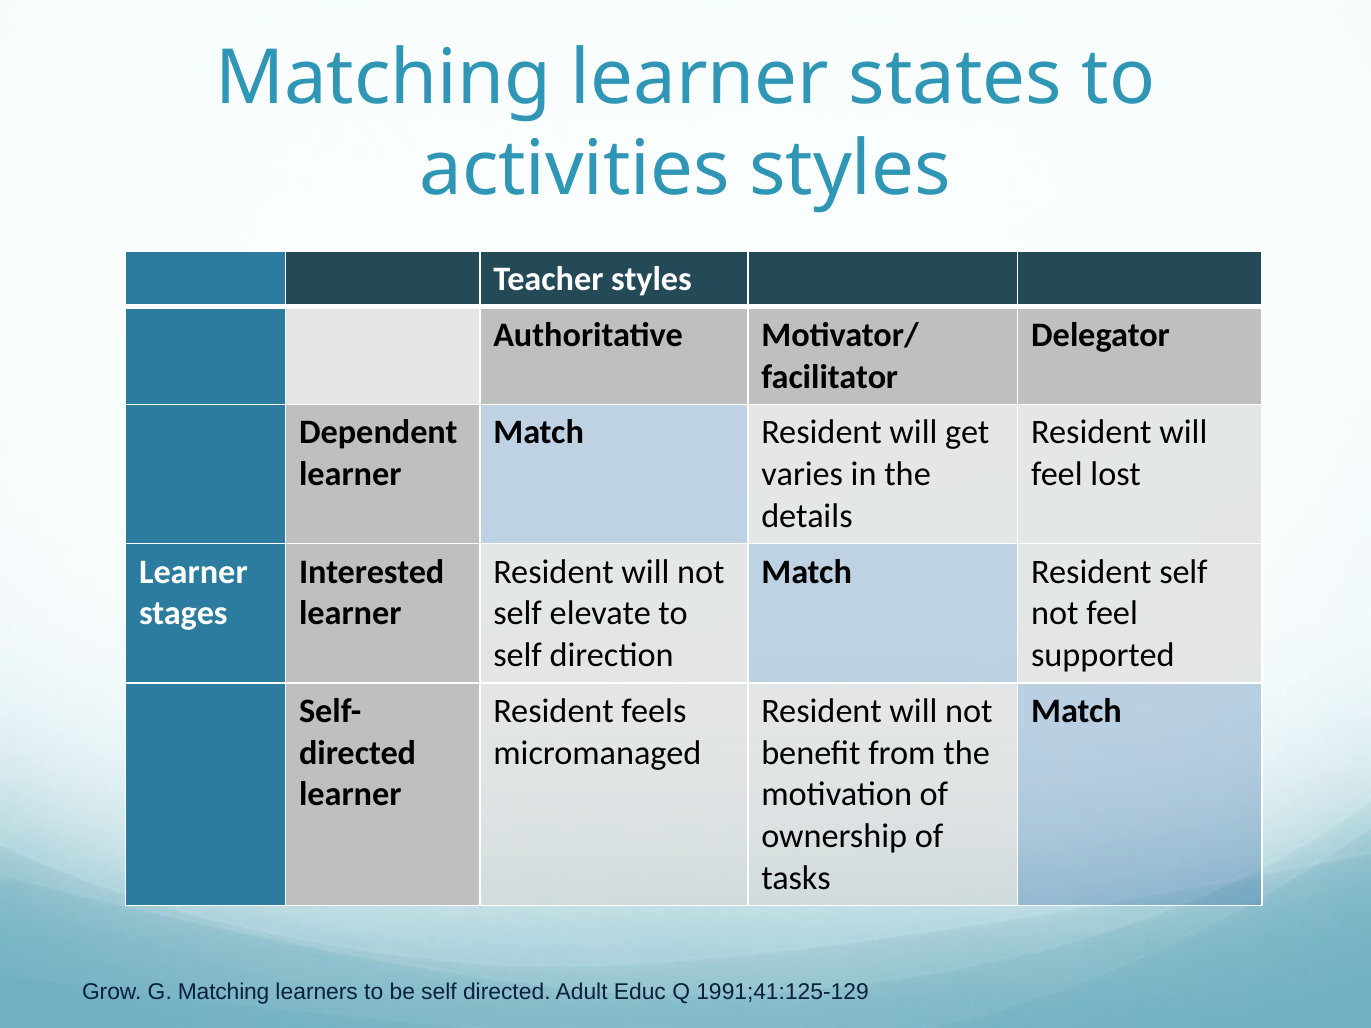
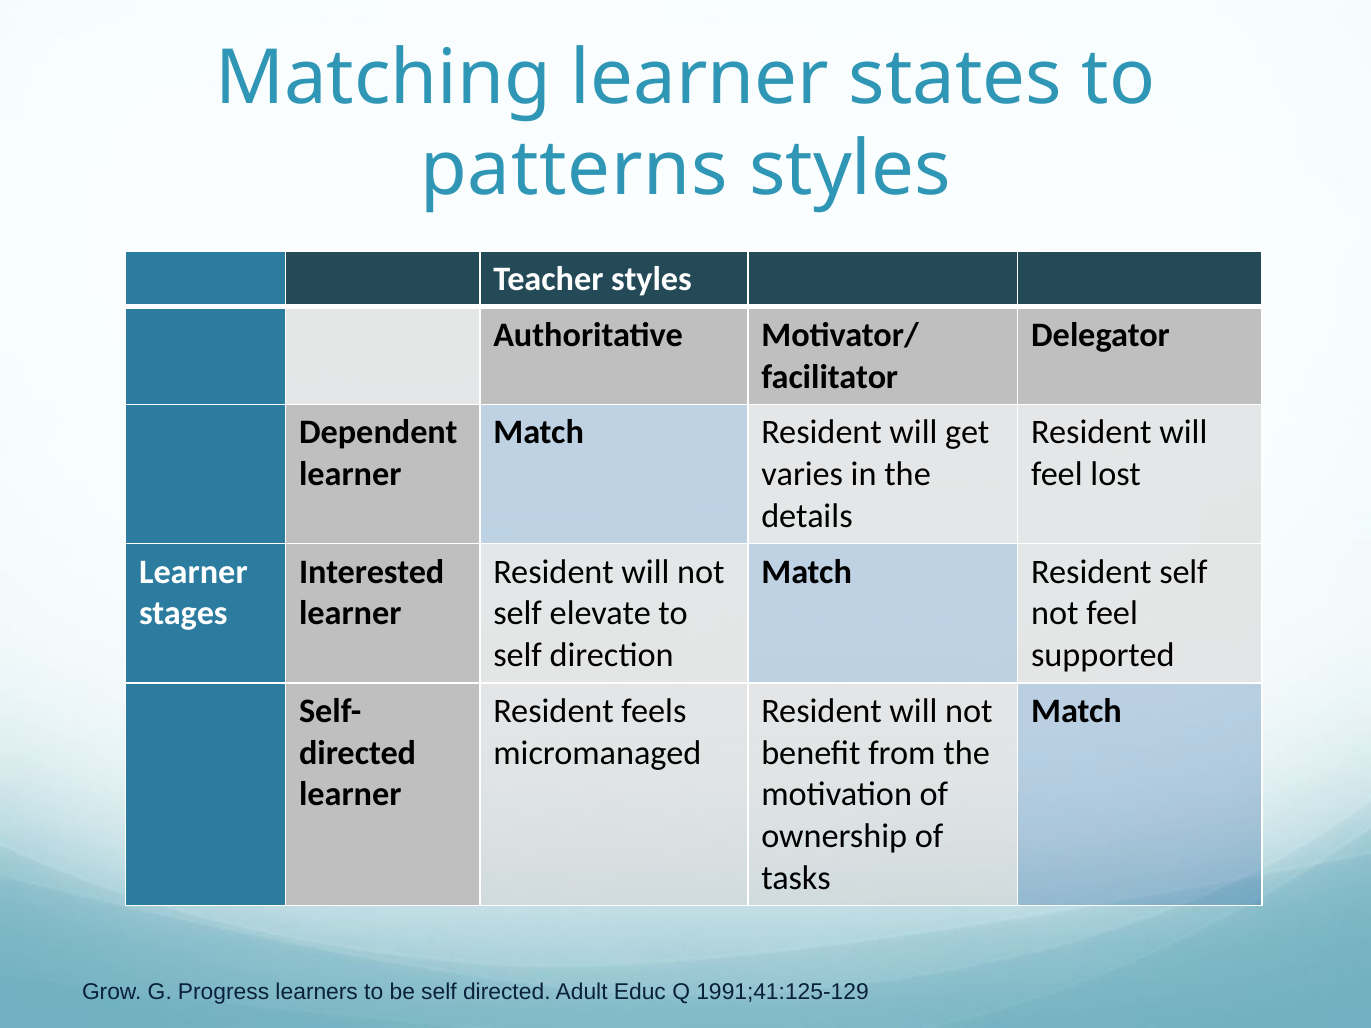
activities: activities -> patterns
G Matching: Matching -> Progress
